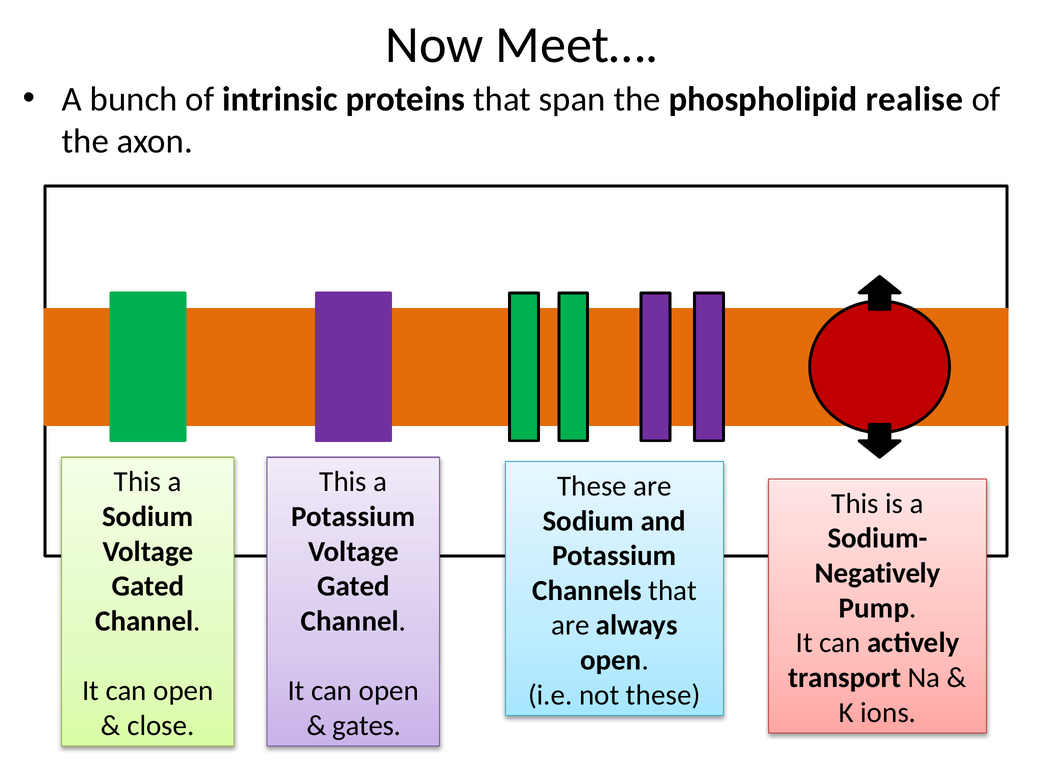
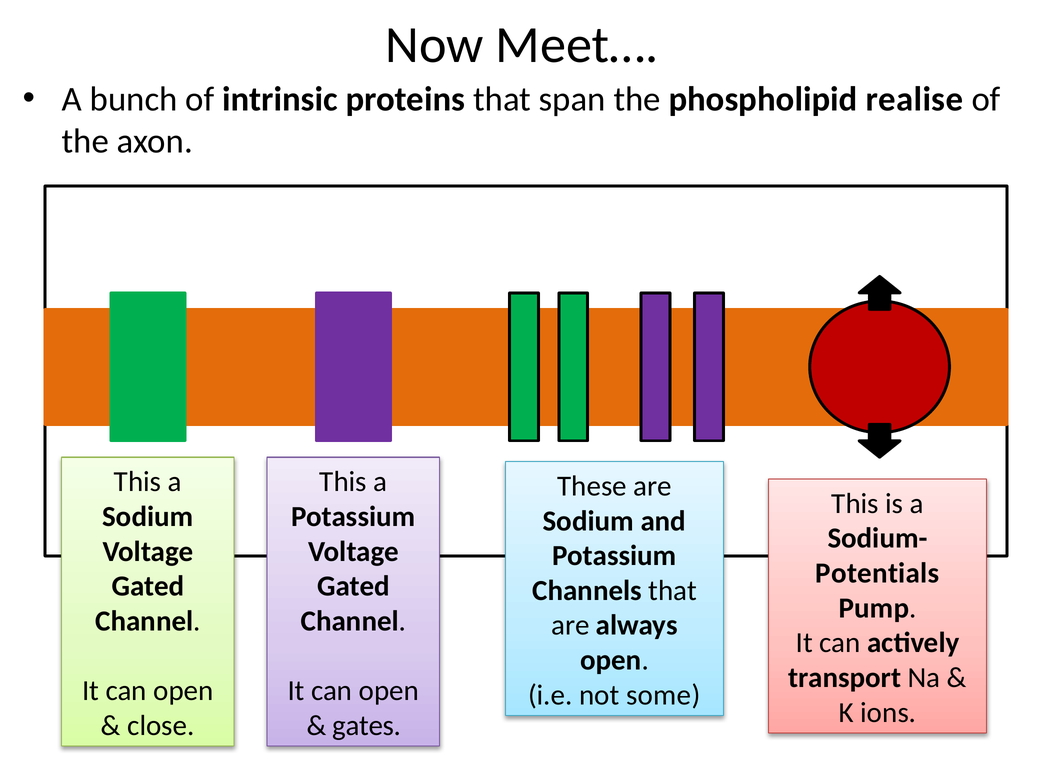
Negatively: Negatively -> Potentials
not these: these -> some
